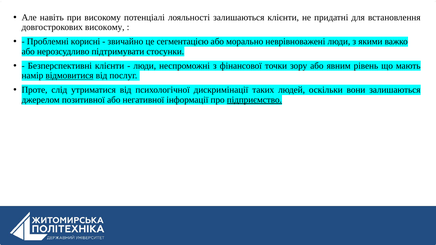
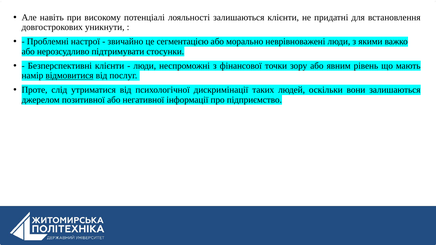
довгострокових високому: високому -> уникнути
корисні: корисні -> настрої
підприємство underline: present -> none
